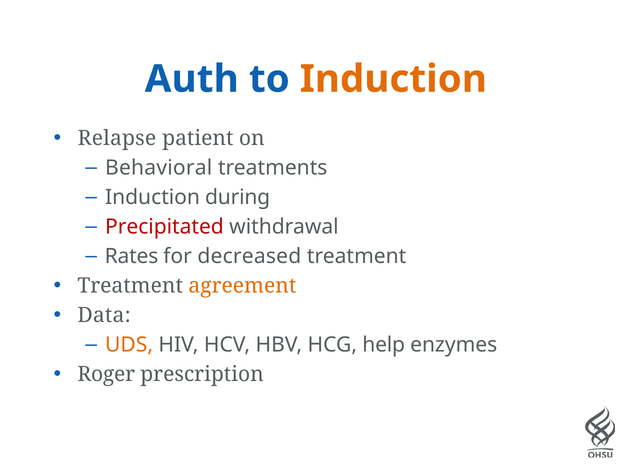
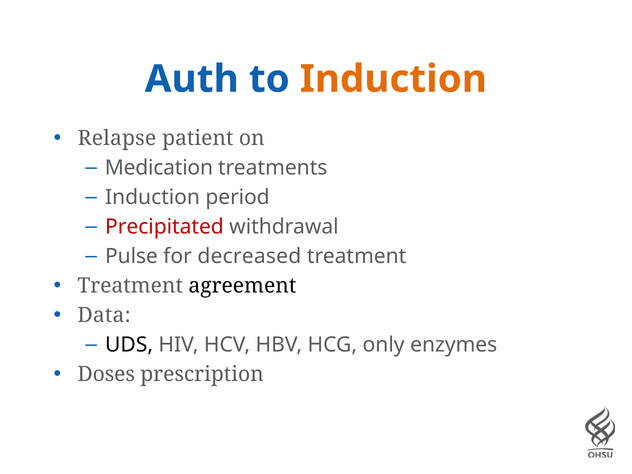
Behavioral: Behavioral -> Medication
during: during -> period
Rates: Rates -> Pulse
agreement colour: orange -> black
UDS colour: orange -> black
help: help -> only
Roger: Roger -> Doses
